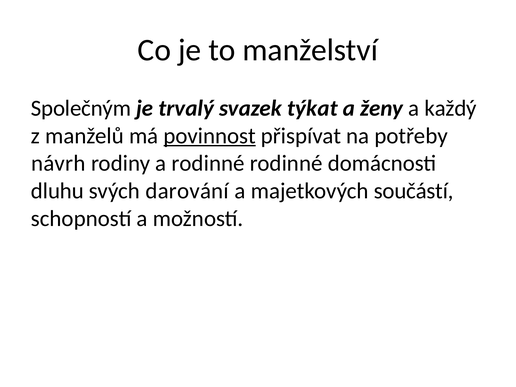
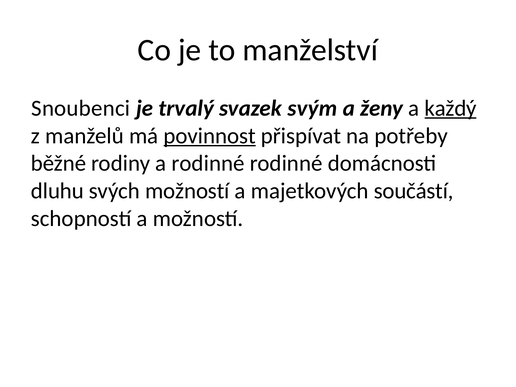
Společným: Společným -> Snoubenci
týkat: týkat -> svým
každý underline: none -> present
návrh: návrh -> běžné
svých darování: darování -> možností
